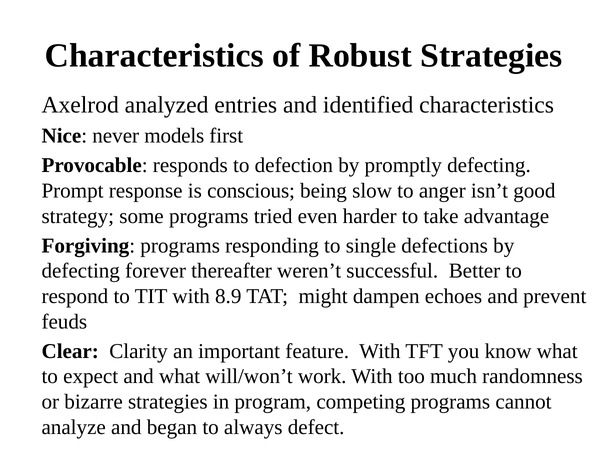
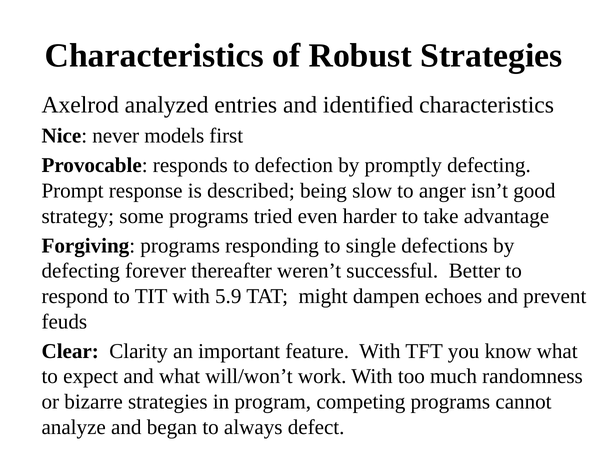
conscious: conscious -> described
8.9: 8.9 -> 5.9
